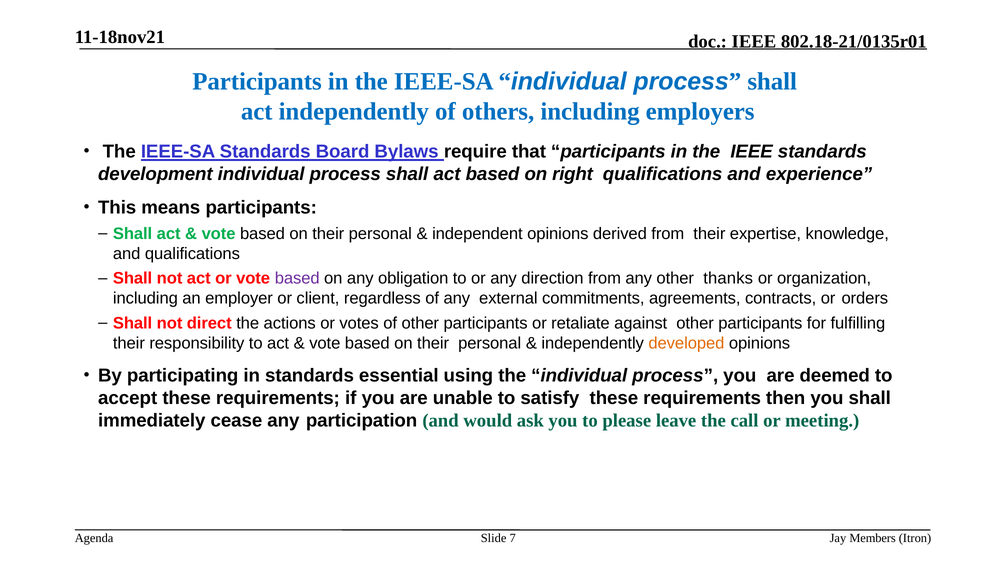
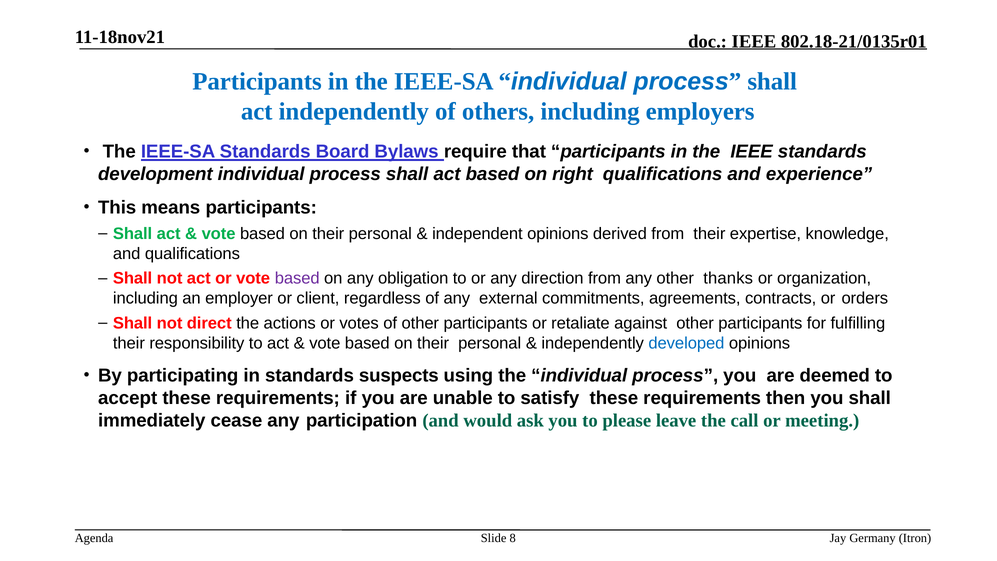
developed colour: orange -> blue
essential: essential -> suspects
7: 7 -> 8
Members: Members -> Germany
